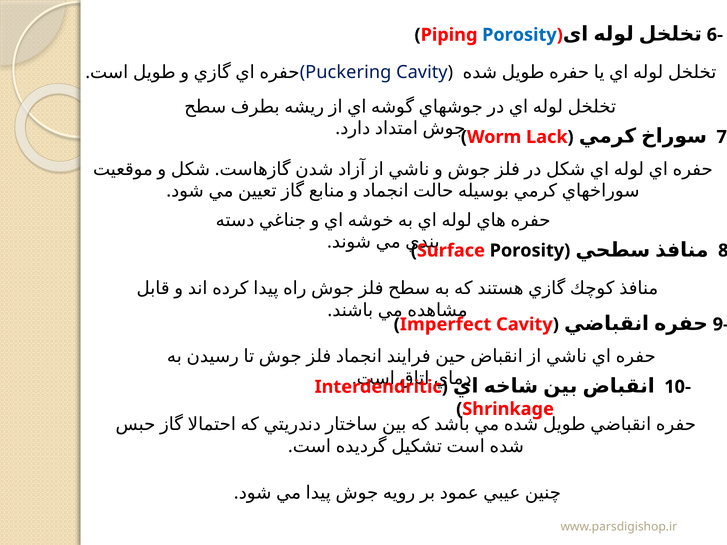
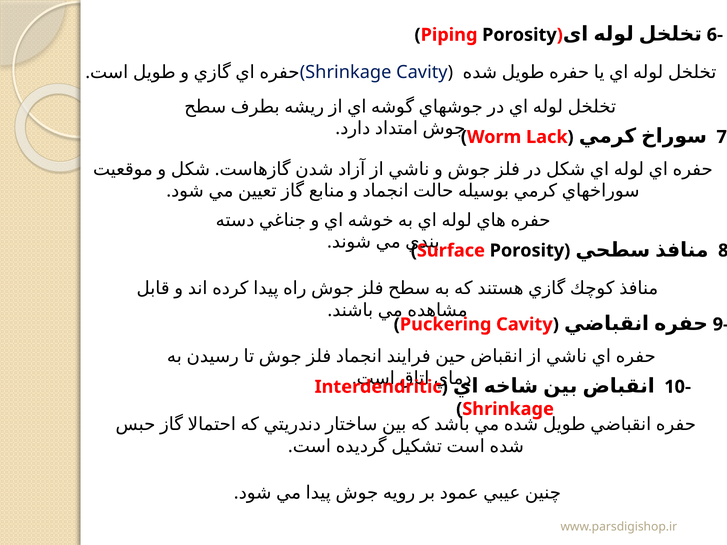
Porosity at (519, 35) colour: blue -> black
Puckering at (348, 73): Puckering -> Shrinkage
Imperfect: Imperfect -> Puckering
